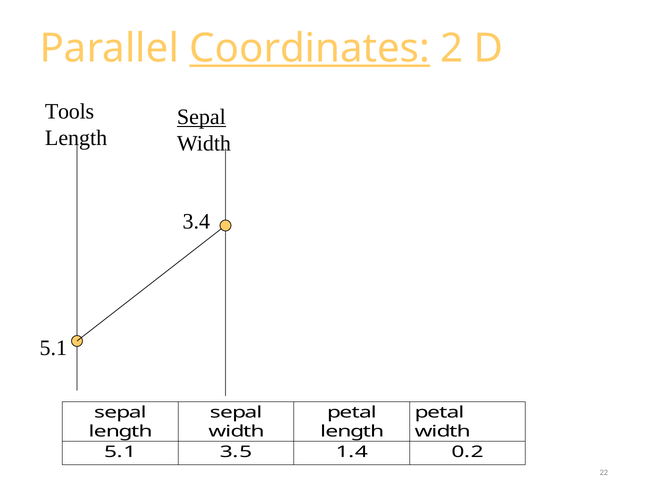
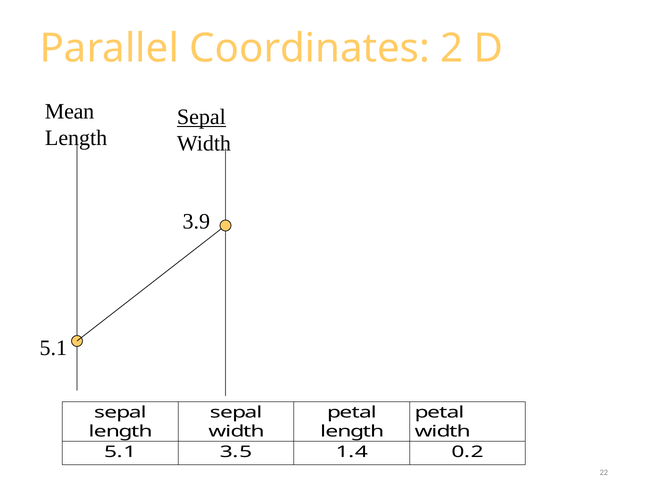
Coordinates underline: present -> none
Tools: Tools -> Mean
3.4: 3.4 -> 3.9
